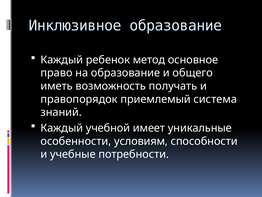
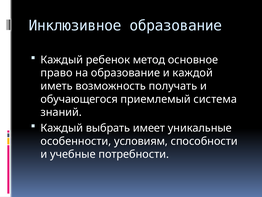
общего: общего -> каждой
правопорядок: правопорядок -> обучающегося
учебной: учебной -> выбрать
